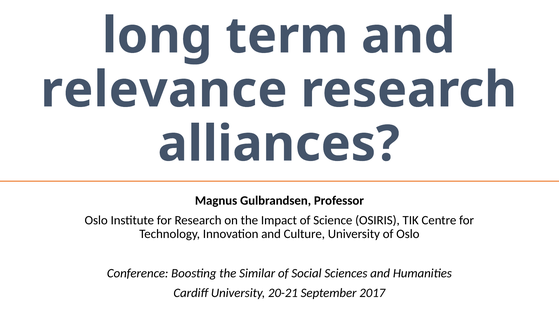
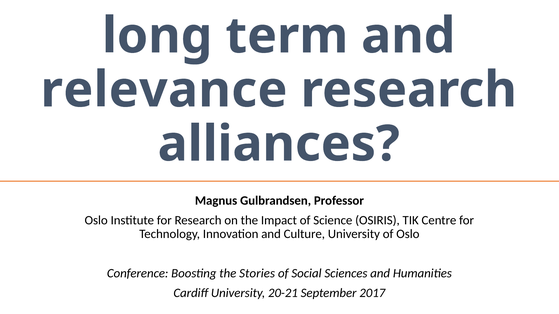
Similar: Similar -> Stories
